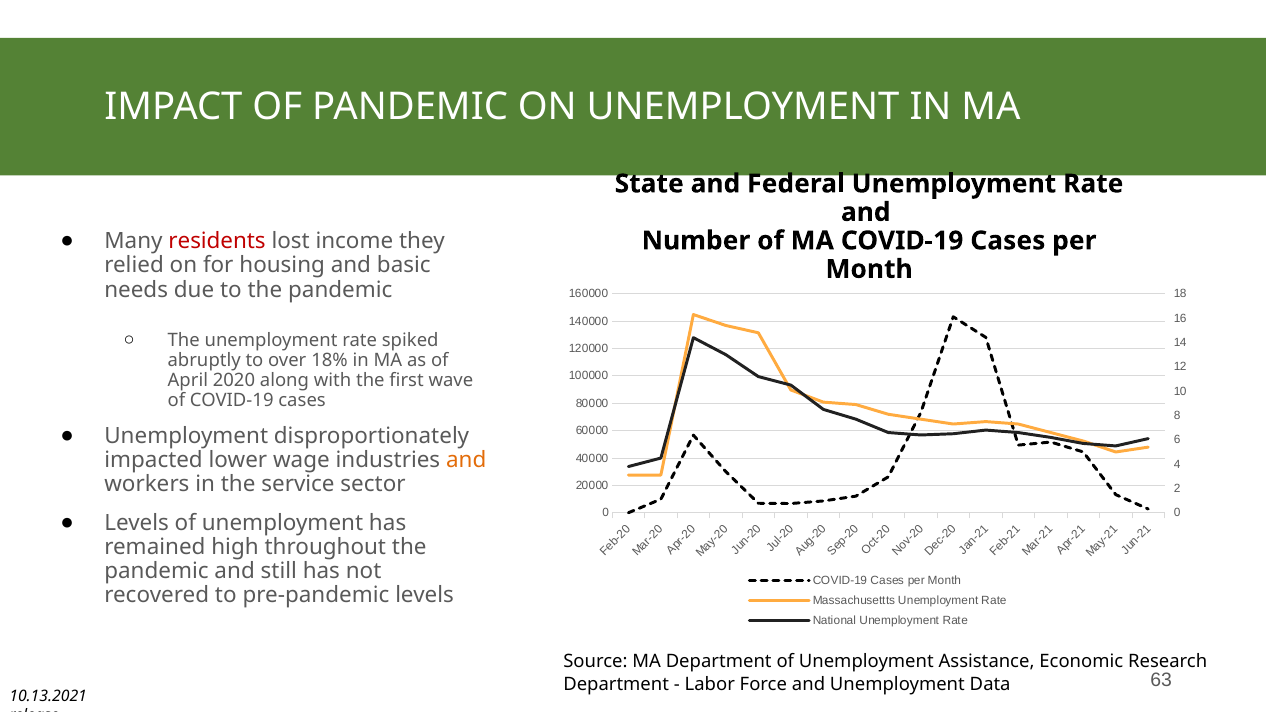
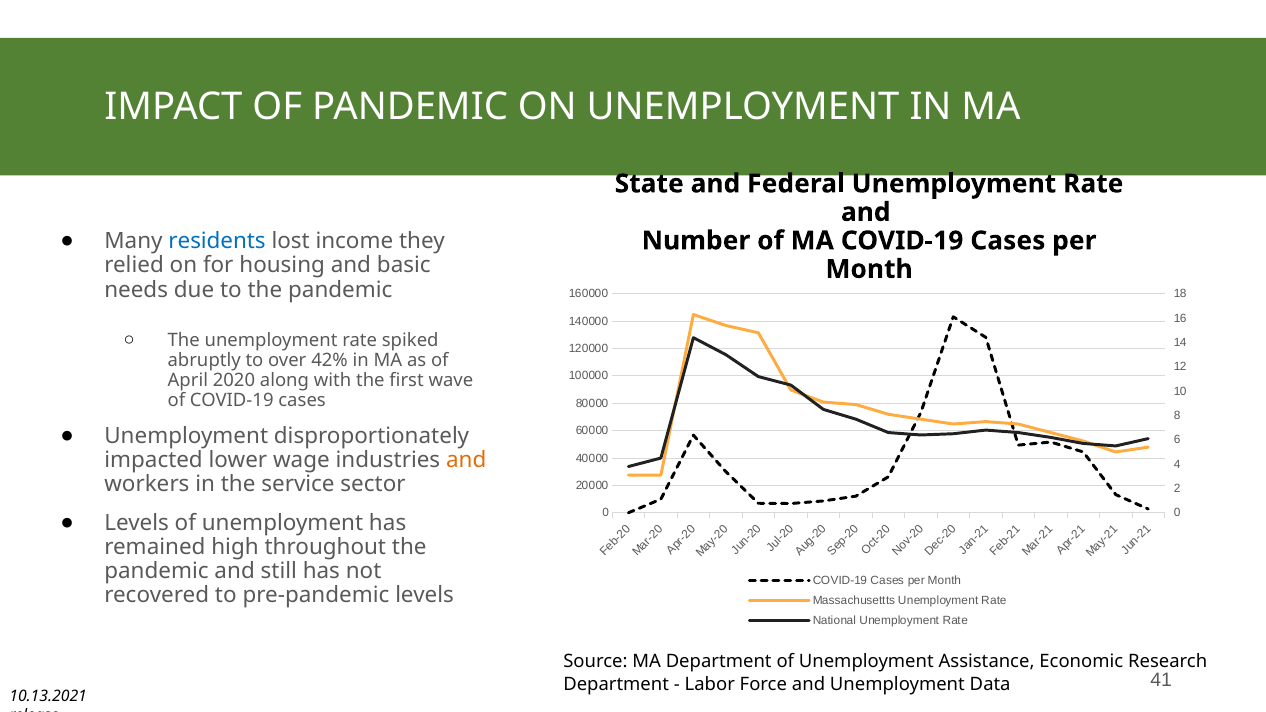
residents colour: red -> blue
18%: 18% -> 42%
63: 63 -> 41
